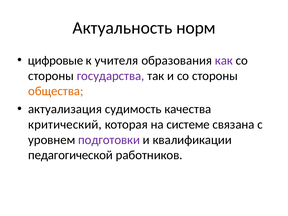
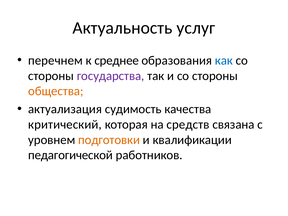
норм: норм -> услуг
цифровые: цифровые -> перечнем
учителя: учителя -> среднее
как colour: purple -> blue
системе: системе -> средств
подготовки colour: purple -> orange
